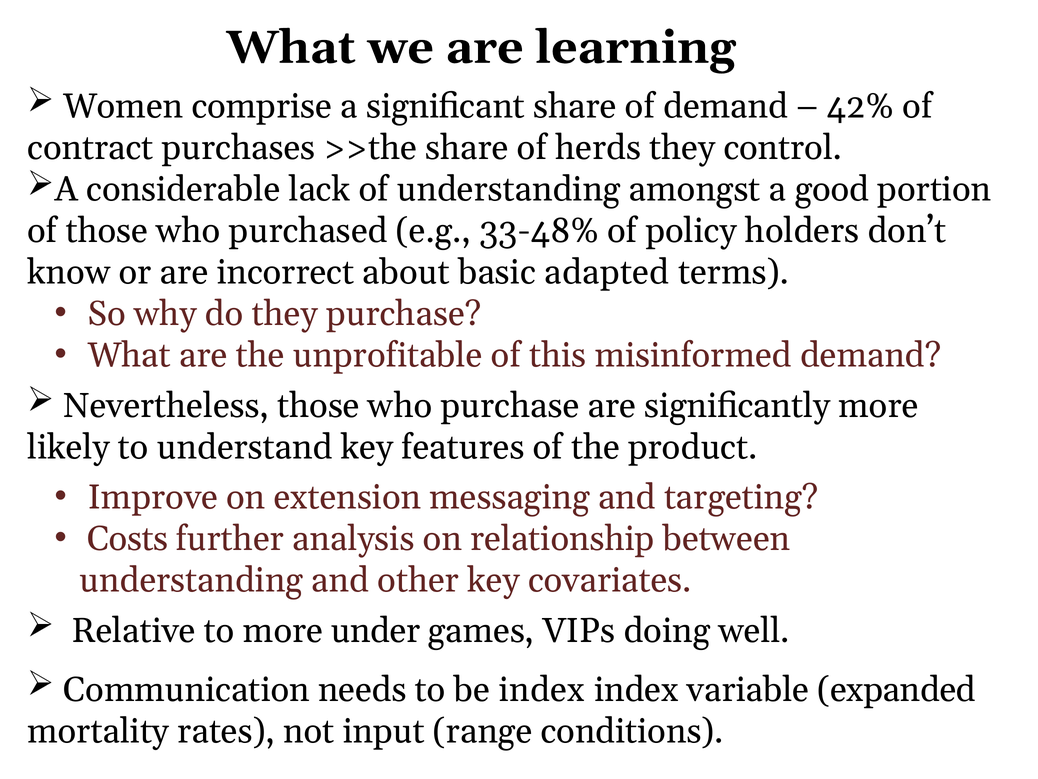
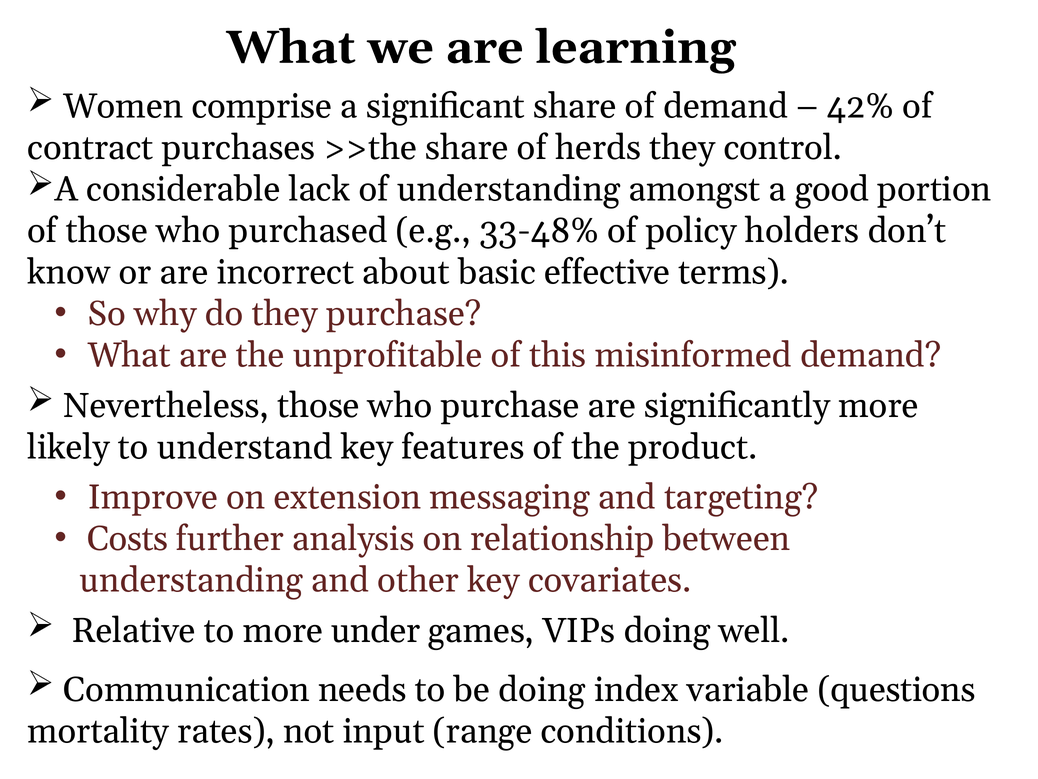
adapted: adapted -> effective
be index: index -> doing
expanded: expanded -> questions
